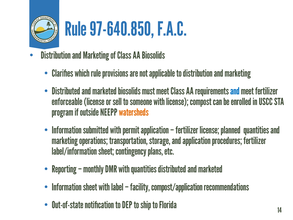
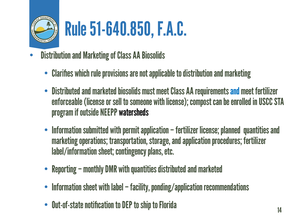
97-640.850: 97-640.850 -> 51-640.850
watersheds colour: orange -> black
compost/application: compost/application -> ponding/application
